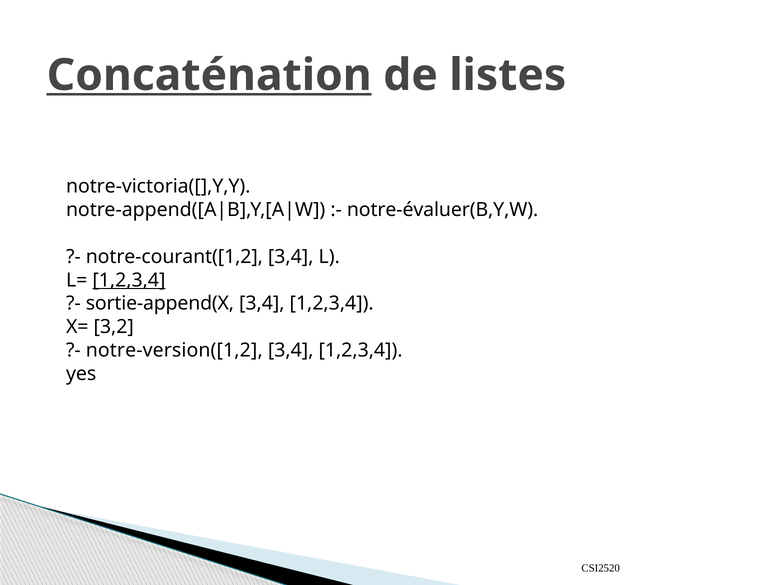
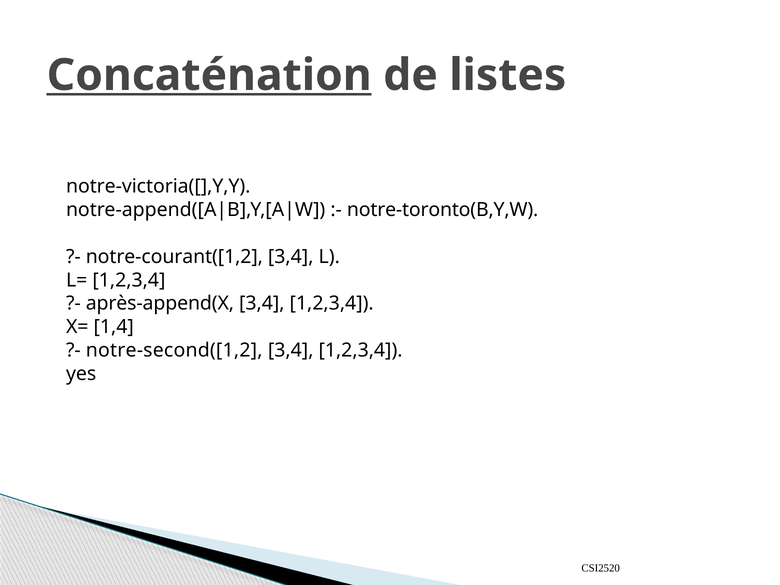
notre-évaluer(B,Y,W: notre-évaluer(B,Y,W -> notre-toronto(B,Y,W
1,2,3,4 at (129, 280) underline: present -> none
sortie-append(X: sortie-append(X -> après-append(X
3,2: 3,2 -> 1,4
notre-version([1,2: notre-version([1,2 -> notre-second([1,2
